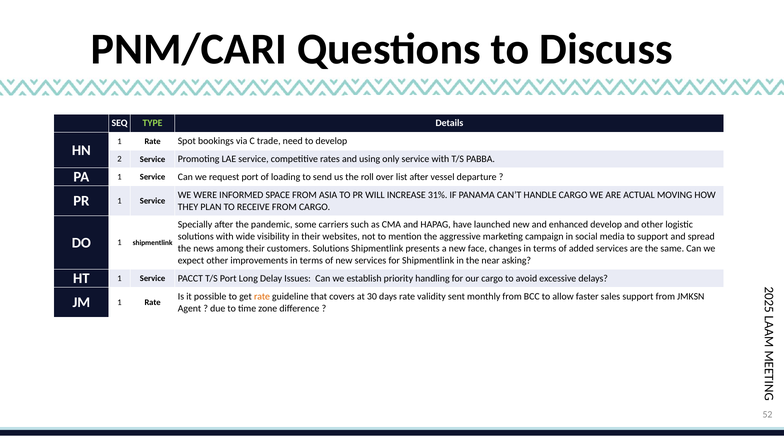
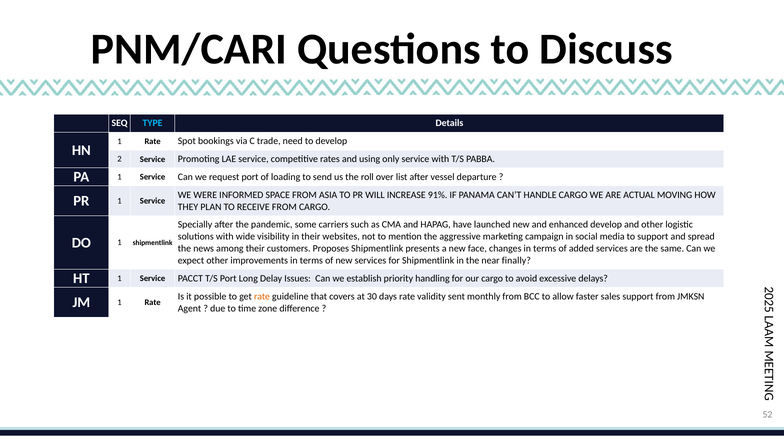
TYPE colour: light green -> light blue
31%: 31% -> 91%
customers Solutions: Solutions -> Proposes
asking: asking -> finally
